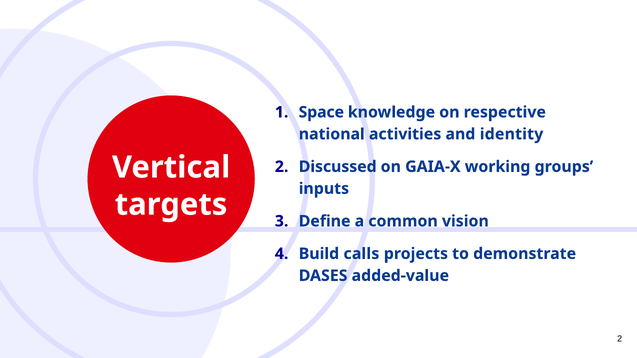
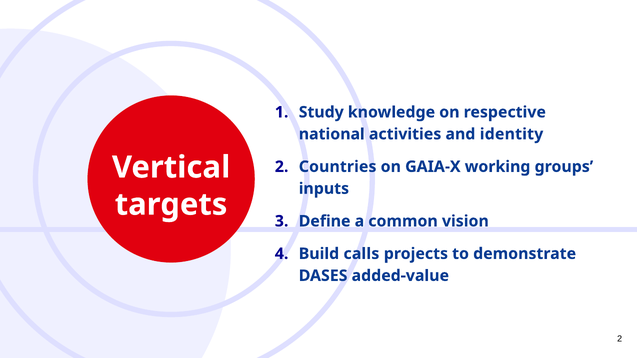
Space: Space -> Study
Discussed: Discussed -> Countries
